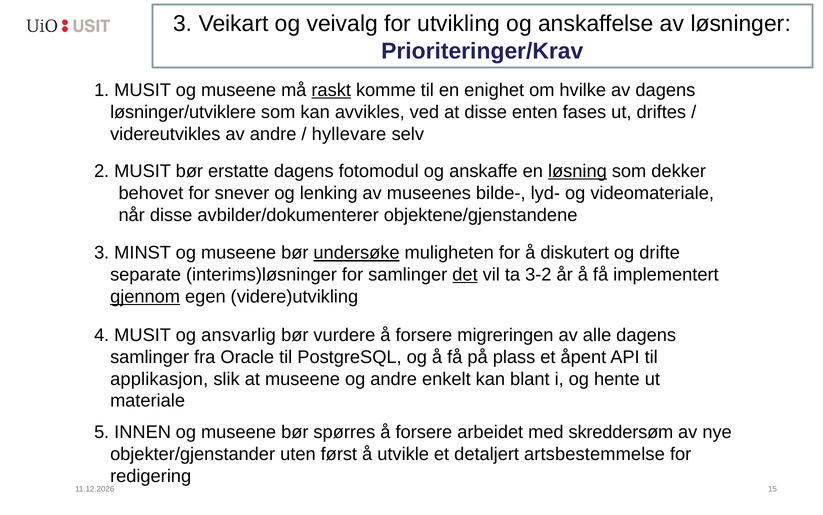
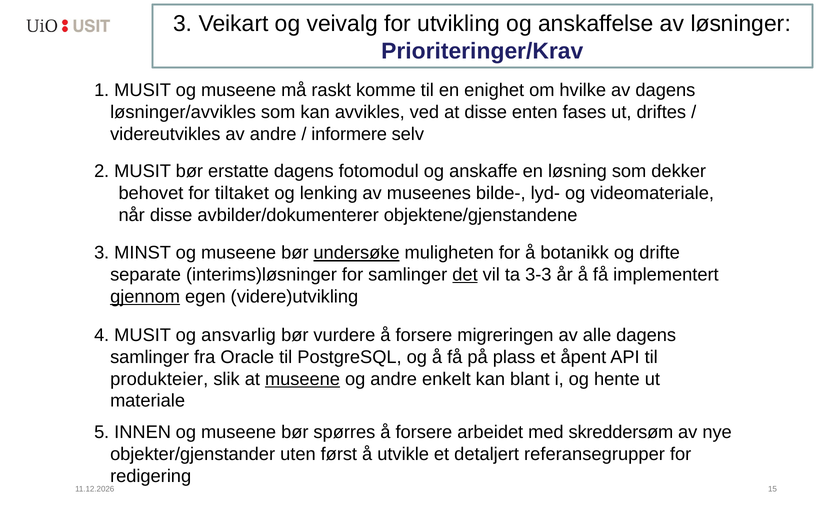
raskt underline: present -> none
løsninger/utviklere: løsninger/utviklere -> løsninger/avvikles
hyllevare: hyllevare -> informere
løsning underline: present -> none
snever: snever -> tiltaket
diskutert: diskutert -> botanikk
3-2: 3-2 -> 3-3
applikasjon: applikasjon -> produkteier
museene at (303, 379) underline: none -> present
artsbestemmelse: artsbestemmelse -> referansegrupper
